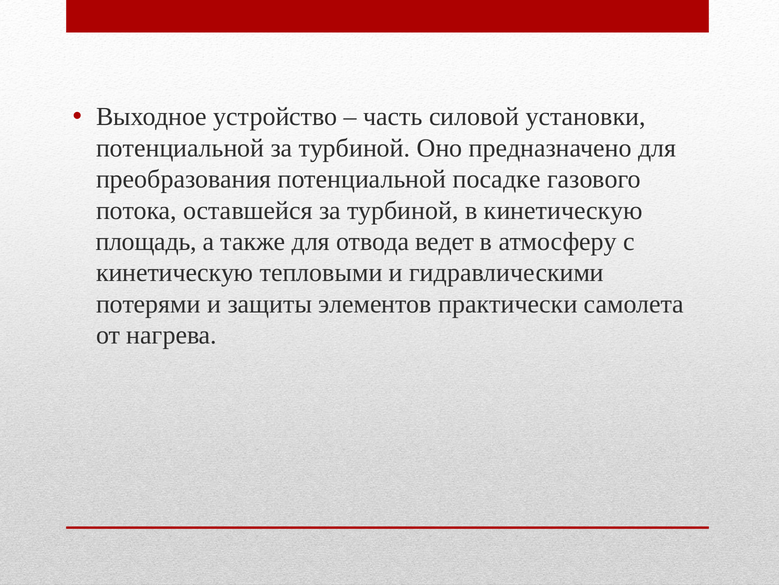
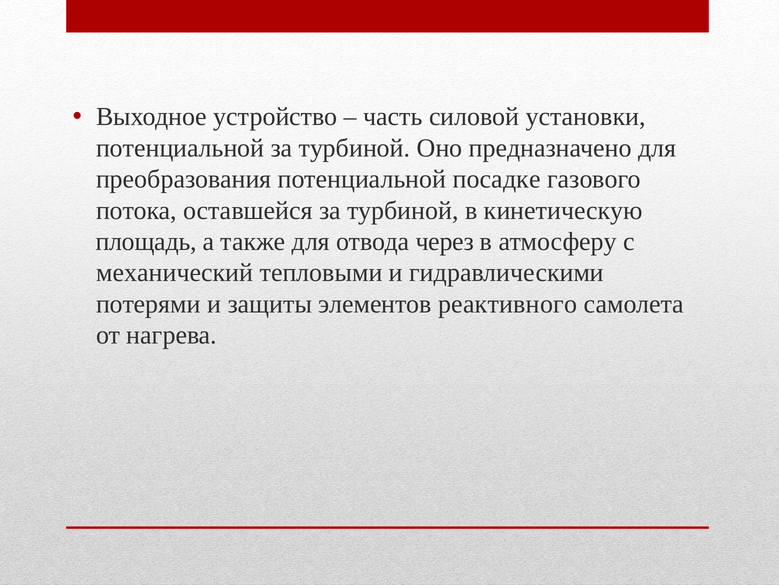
ведет: ведет -> через
кинетическую at (175, 273): кинетическую -> механический
практически: практически -> реактивного
